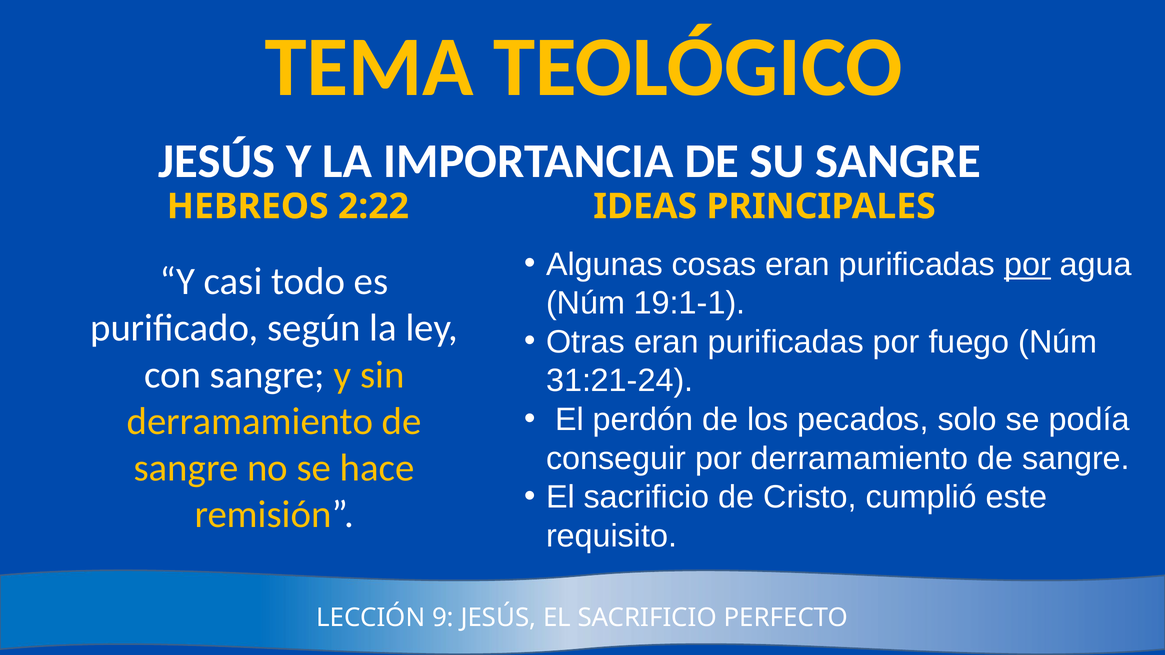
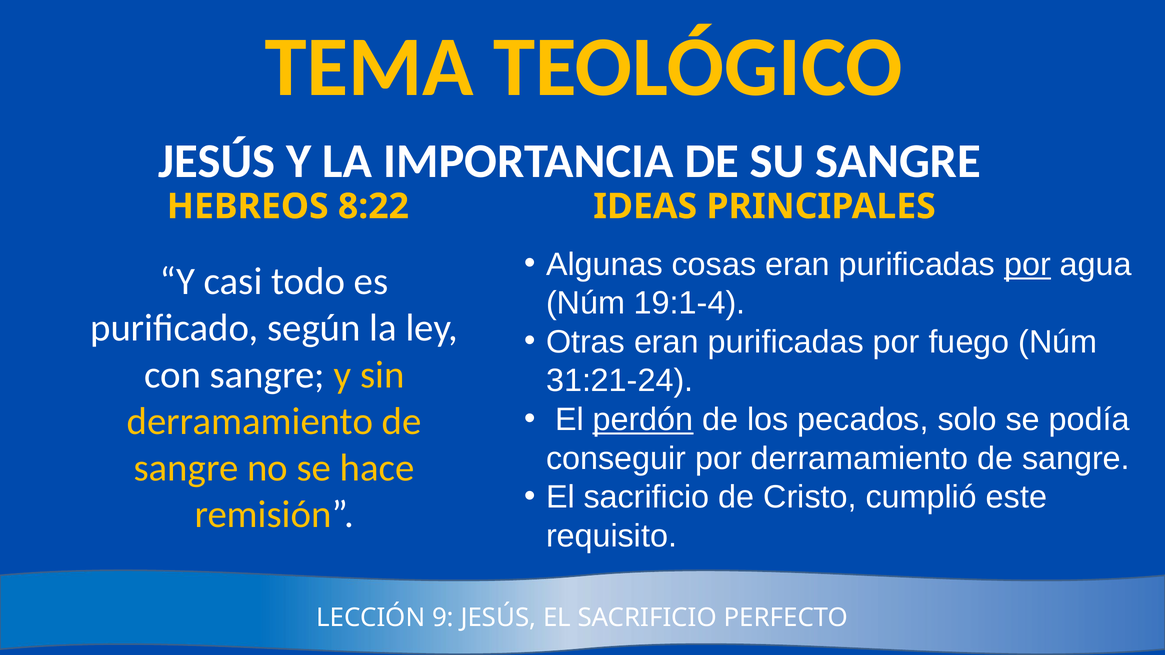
2:22: 2:22 -> 8:22
19:1-1: 19:1-1 -> 19:1-4
perdón underline: none -> present
